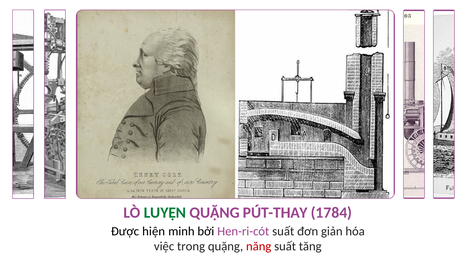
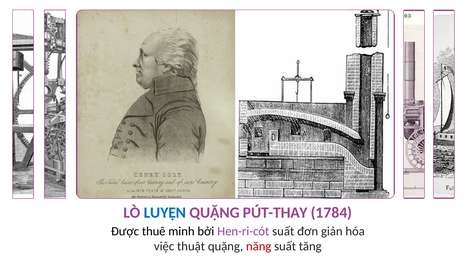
LUYỆN colour: green -> blue
hiện: hiện -> thuê
trong: trong -> thuật
